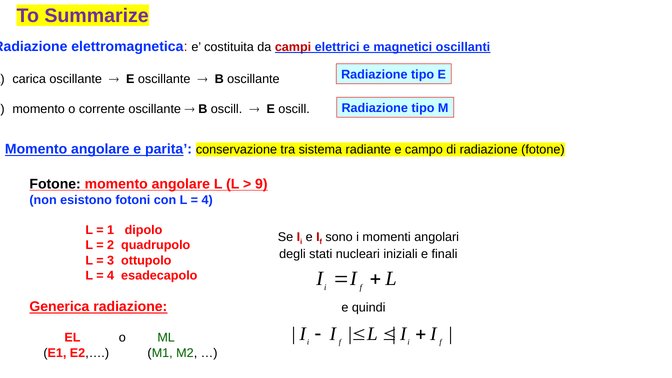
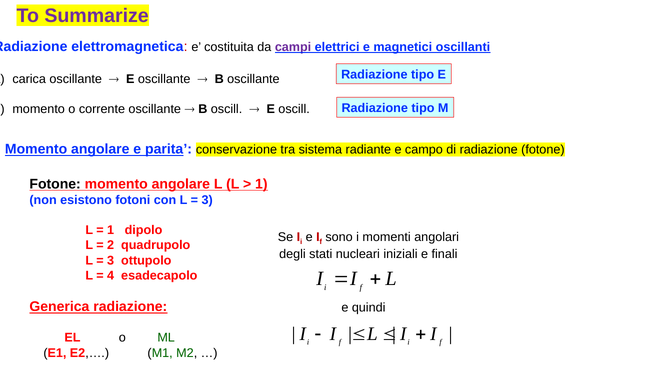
campi colour: red -> purple
9 at (261, 184): 9 -> 1
4 at (207, 200): 4 -> 3
